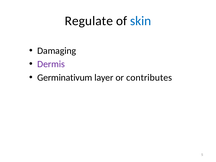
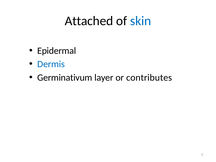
Regulate: Regulate -> Attached
Damaging: Damaging -> Epidermal
Dermis colour: purple -> blue
